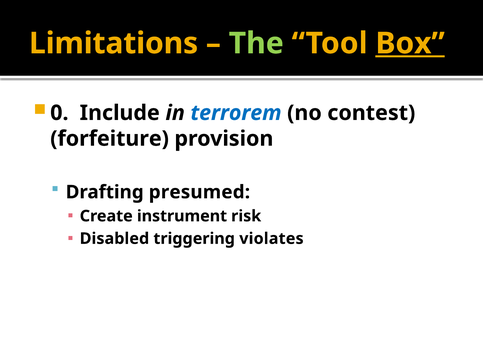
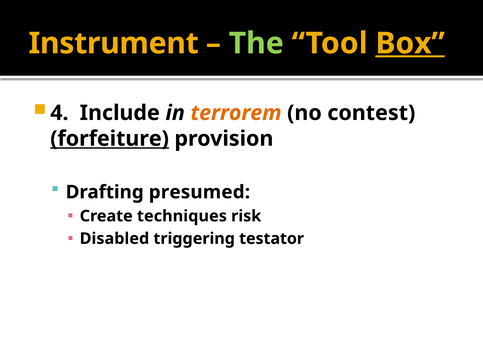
Limitations: Limitations -> Instrument
0: 0 -> 4
terrorem colour: blue -> orange
forfeiture underline: none -> present
instrument: instrument -> techniques
violates: violates -> testator
